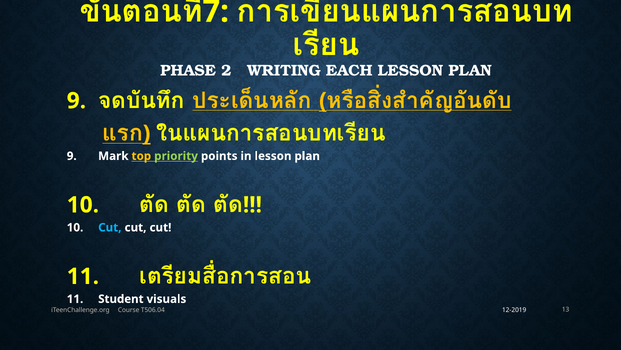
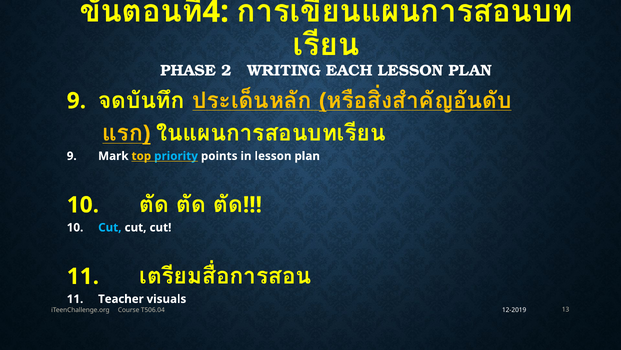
7: 7 -> 4
priority colour: light green -> light blue
Student: Student -> Teacher
